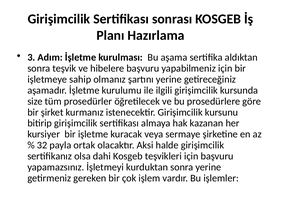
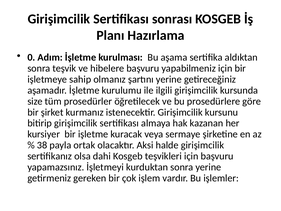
3: 3 -> 0
32: 32 -> 38
